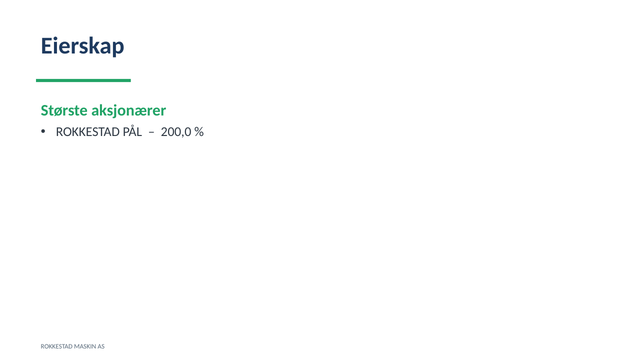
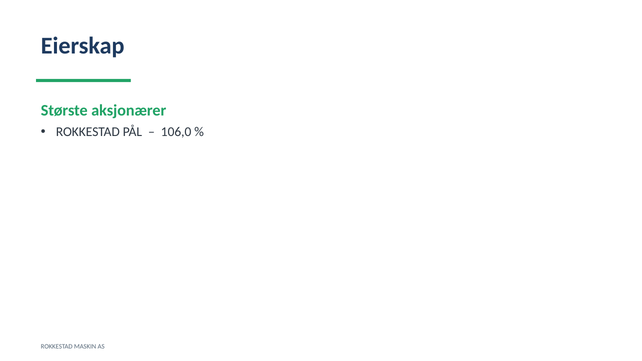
200,0: 200,0 -> 106,0
